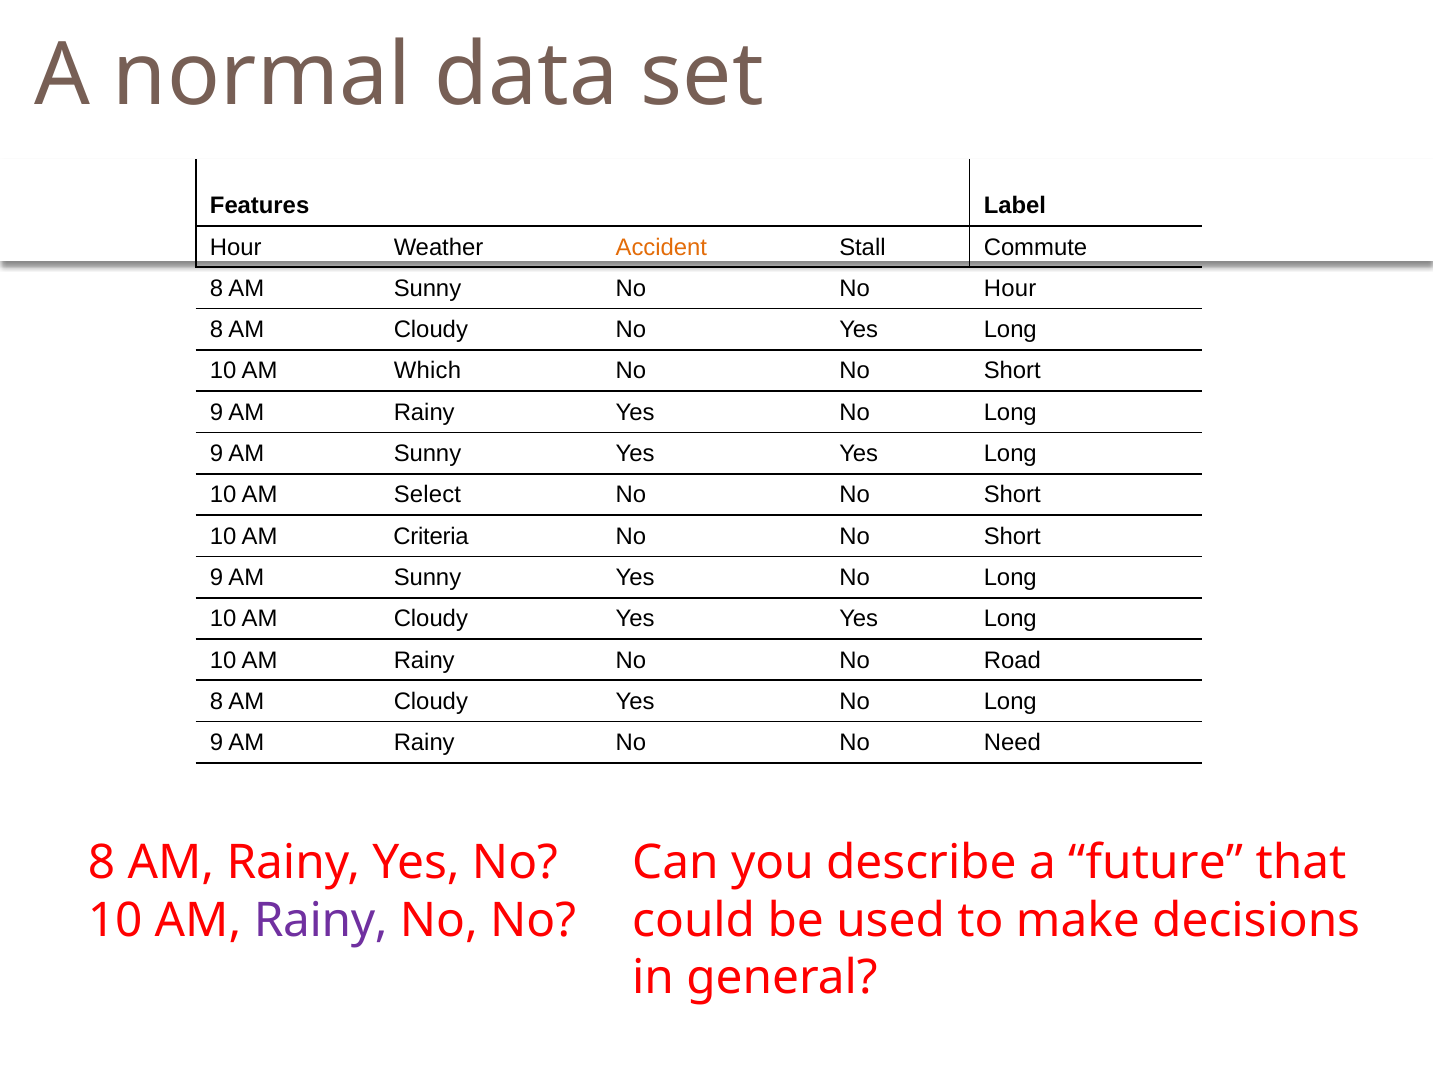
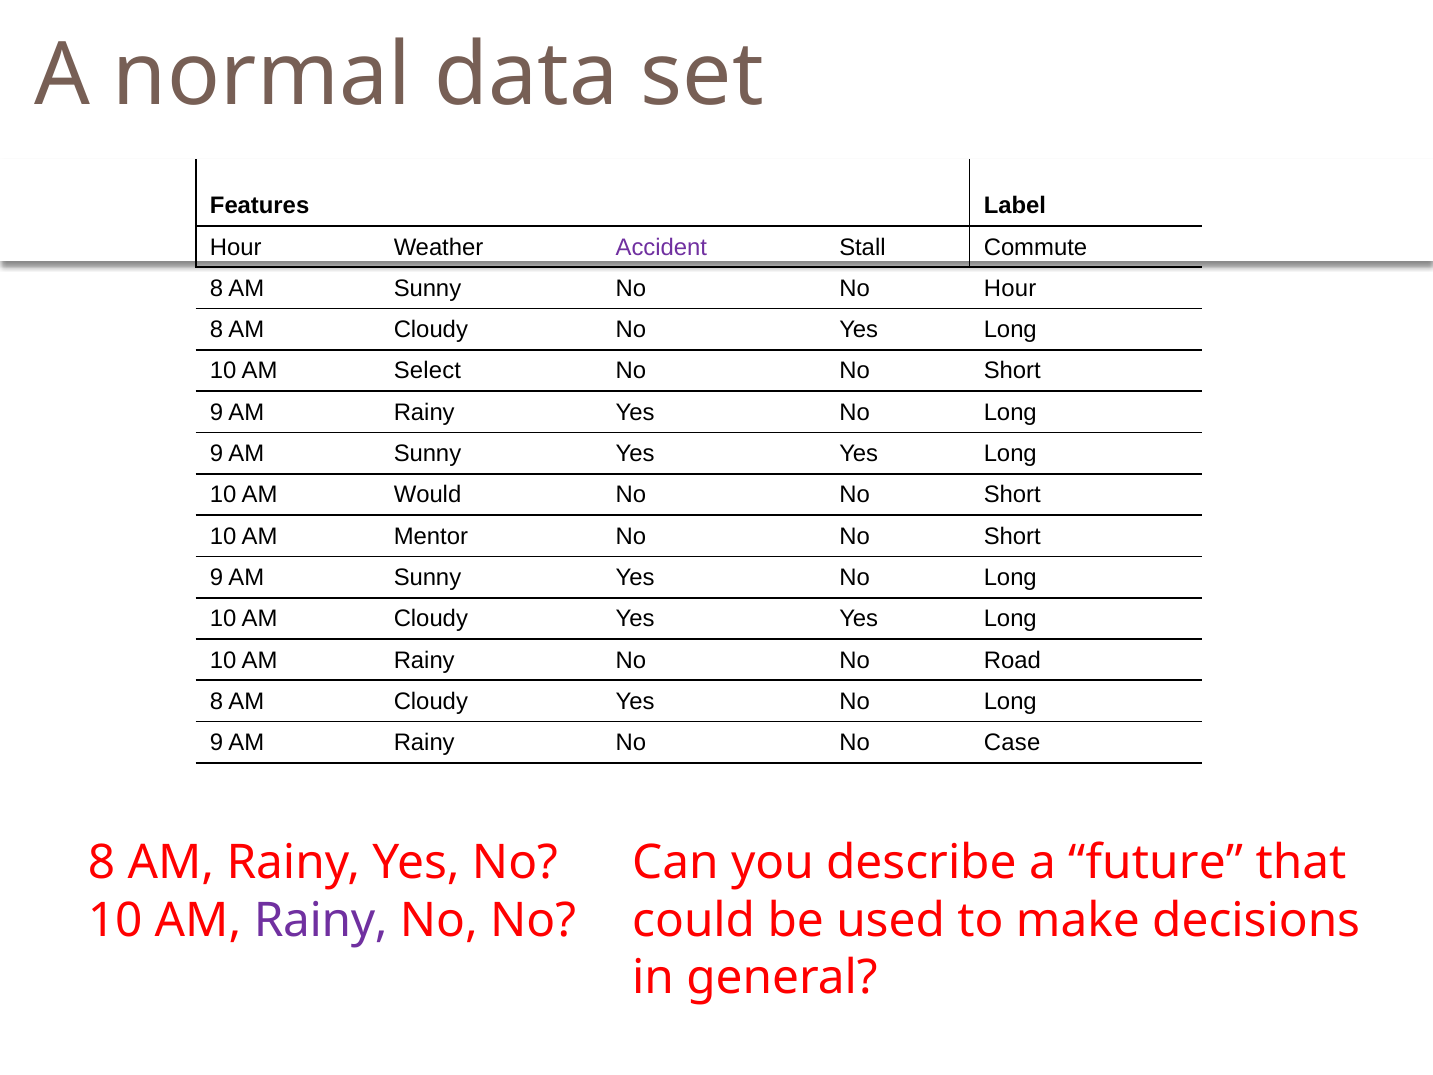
Accident colour: orange -> purple
Which: Which -> Select
Select: Select -> Would
Criteria: Criteria -> Mentor
Need: Need -> Case
